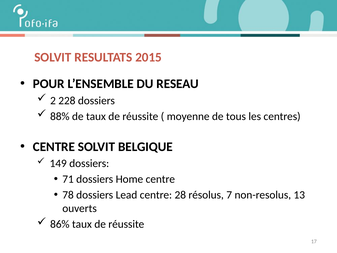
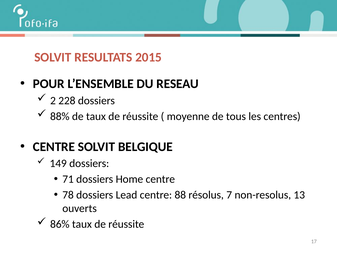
28: 28 -> 88
